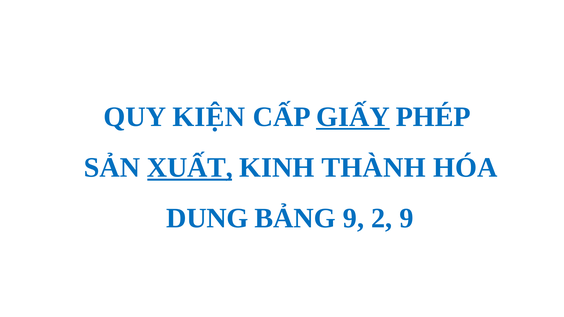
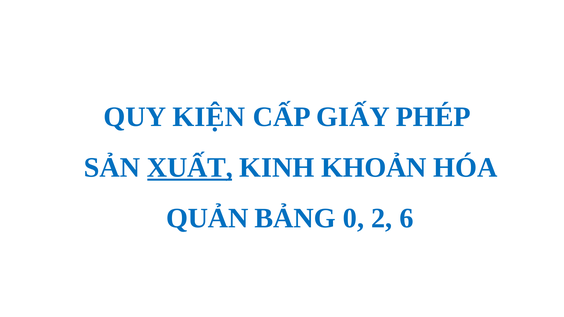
GIẤY underline: present -> none
THÀNH: THÀNH -> KHOẢN
DUNG: DUNG -> QUẢN
BẢNG 9: 9 -> 0
2 9: 9 -> 6
